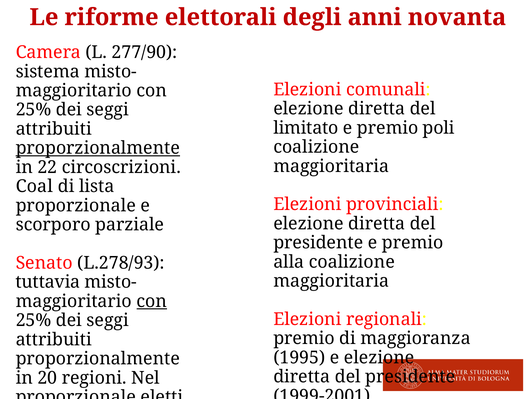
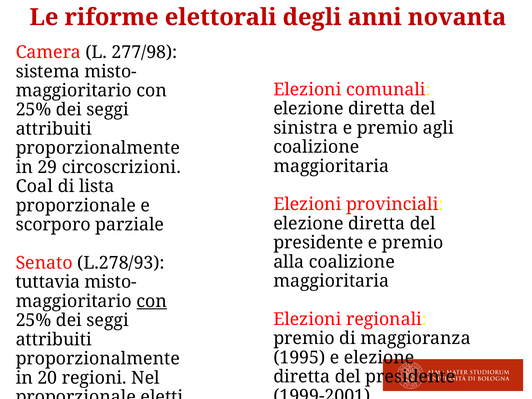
277/90: 277/90 -> 277/98
limitato: limitato -> sinistra
poli: poli -> agli
proporzionalmente at (98, 148) underline: present -> none
22: 22 -> 29
